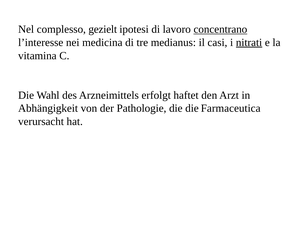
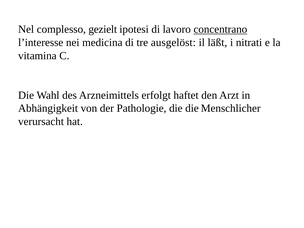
medianus: medianus -> ausgelöst
casi: casi -> läßt
nitrati underline: present -> none
Farmaceutica: Farmaceutica -> Menschlicher
